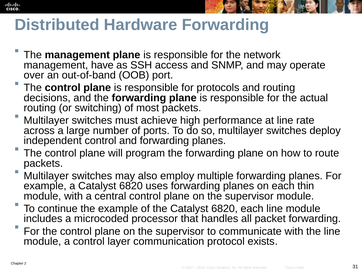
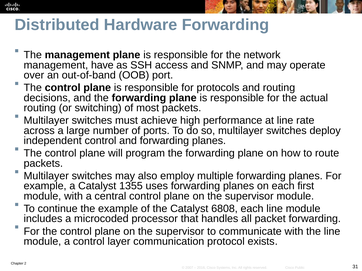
a Catalyst 6820: 6820 -> 1355
thin: thin -> first
the Catalyst 6820: 6820 -> 6808
